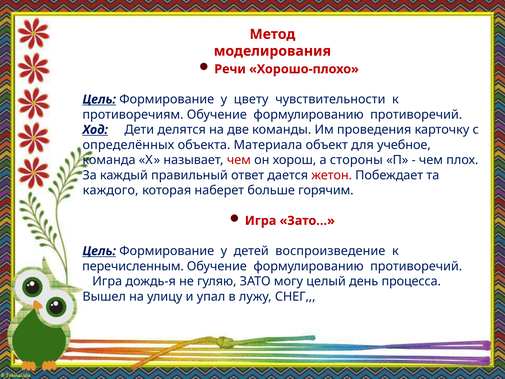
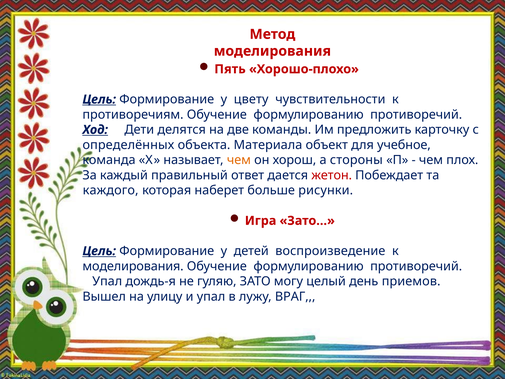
Речи: Речи -> Пять
проведения: проведения -> предложить
чем at (239, 160) colour: red -> orange
горячим: горячим -> рисунки
перечисленным at (133, 266): перечисленным -> моделирования
Игра at (107, 281): Игра -> Упал
процесса: процесса -> приемов
СНЕГ: СНЕГ -> ВРАГ
